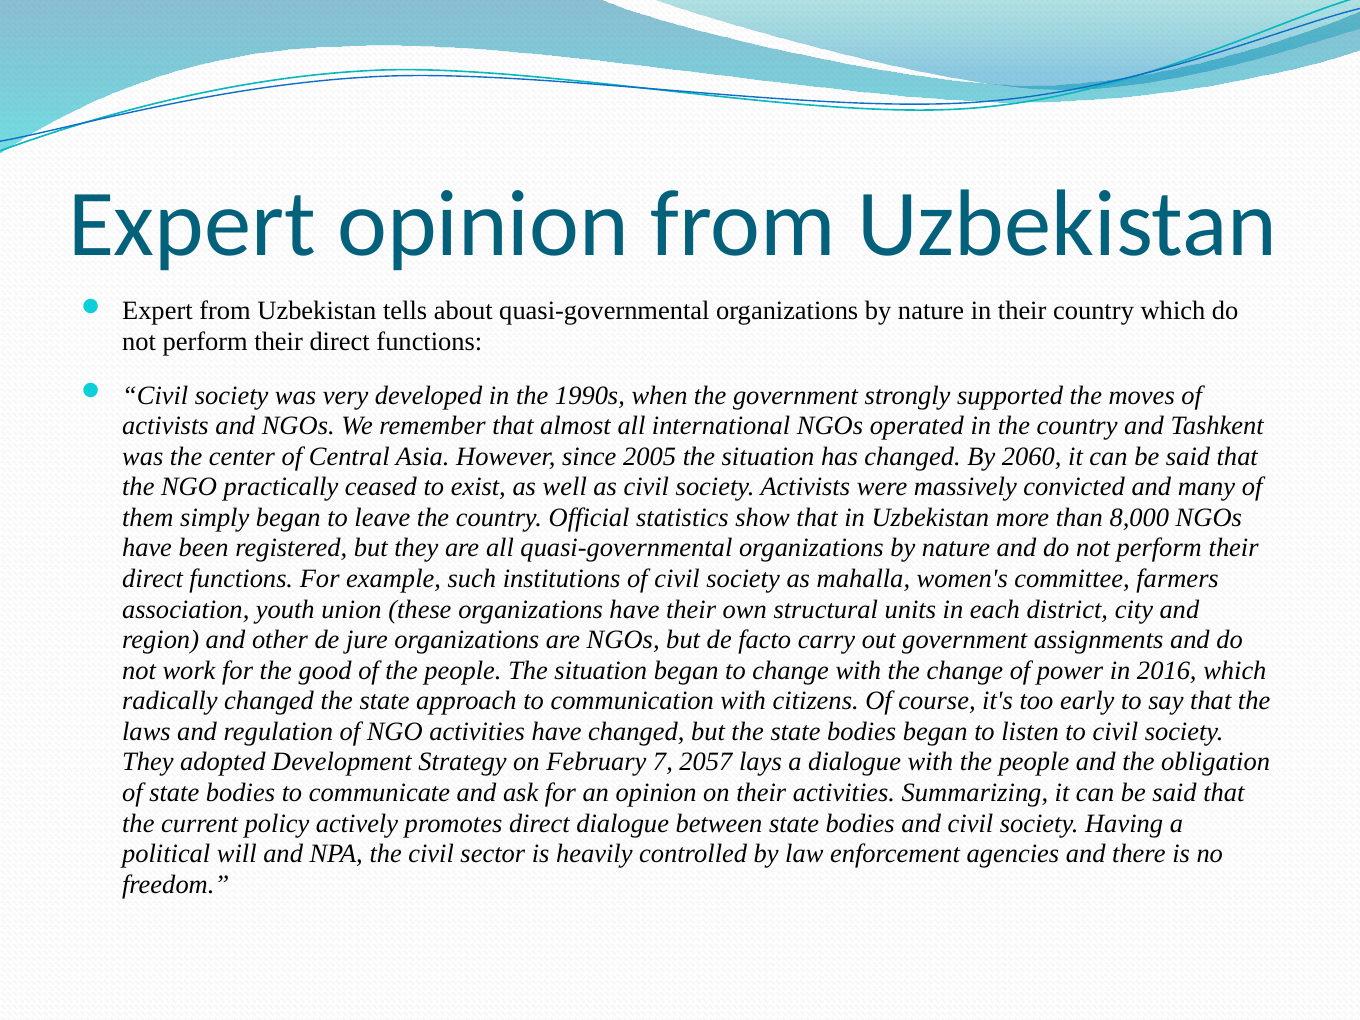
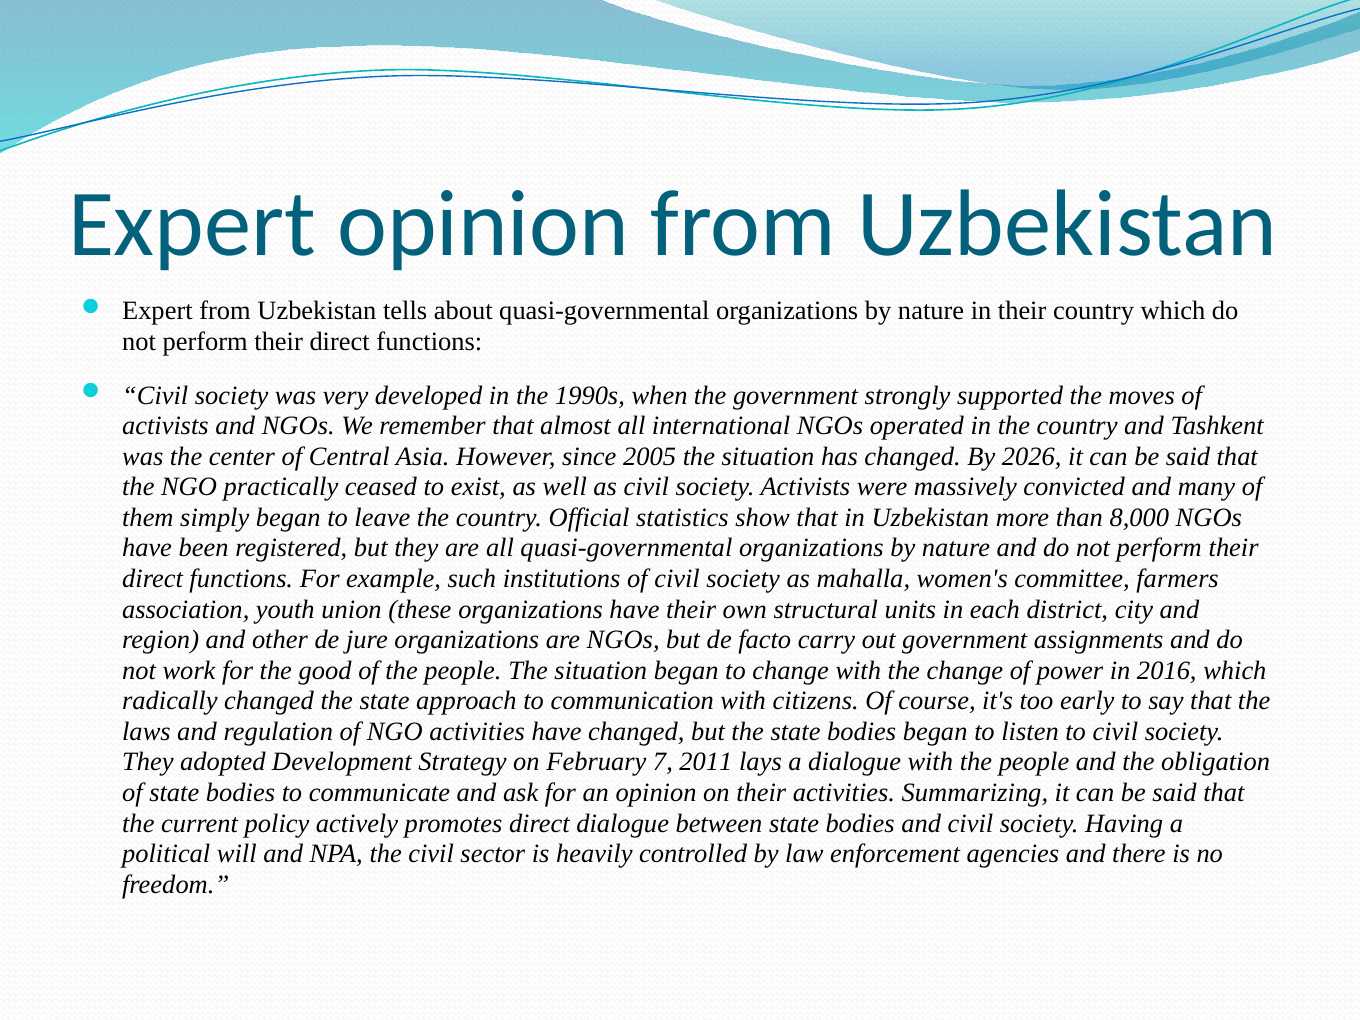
2060: 2060 -> 2026
2057: 2057 -> 2011
